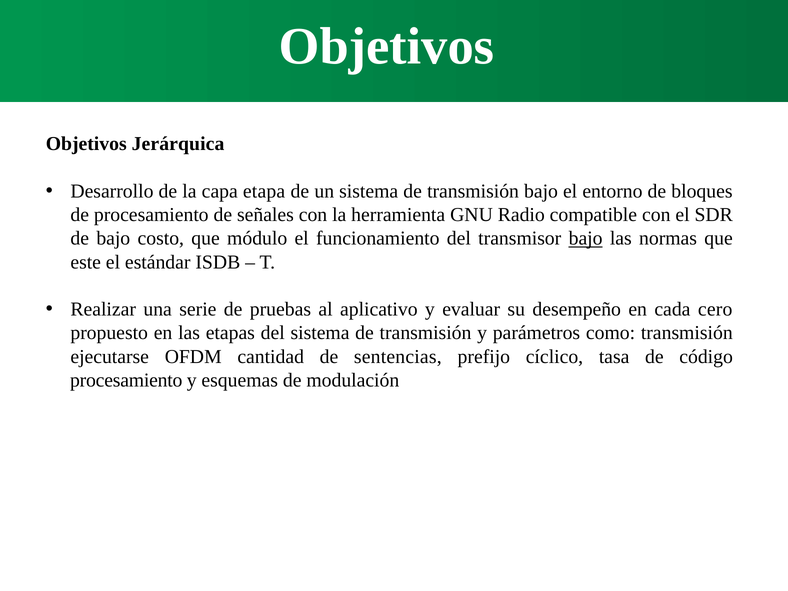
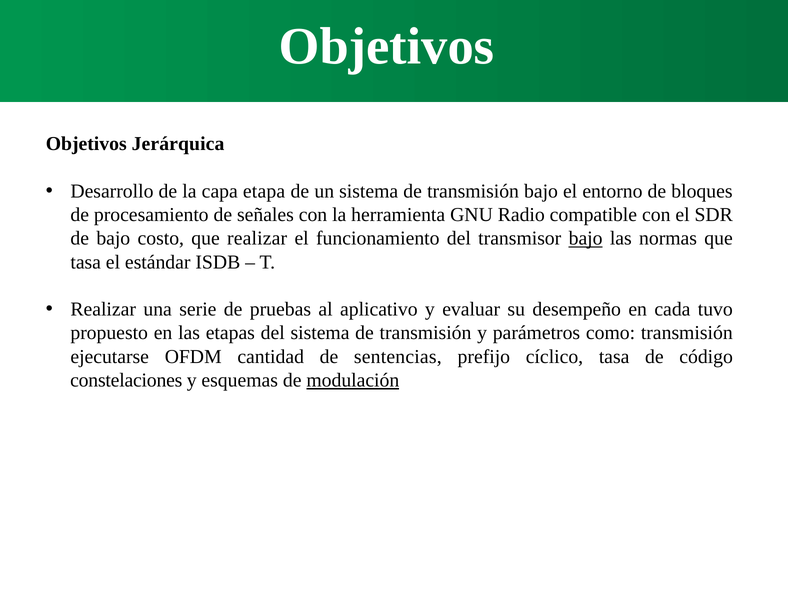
que módulo: módulo -> realizar
este at (86, 262): este -> tasa
cero: cero -> tuvo
procesamiento at (126, 380): procesamiento -> constelaciones
modulación underline: none -> present
